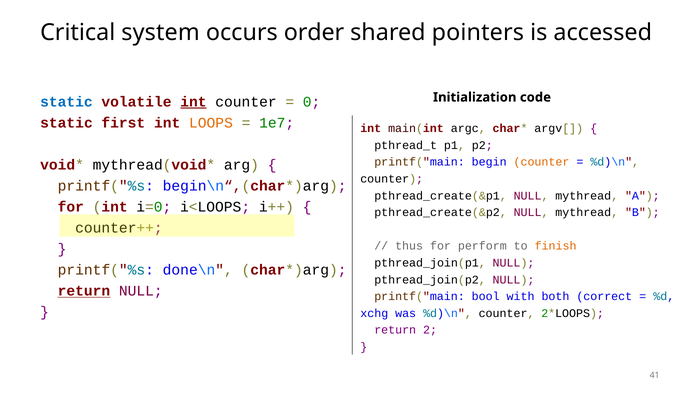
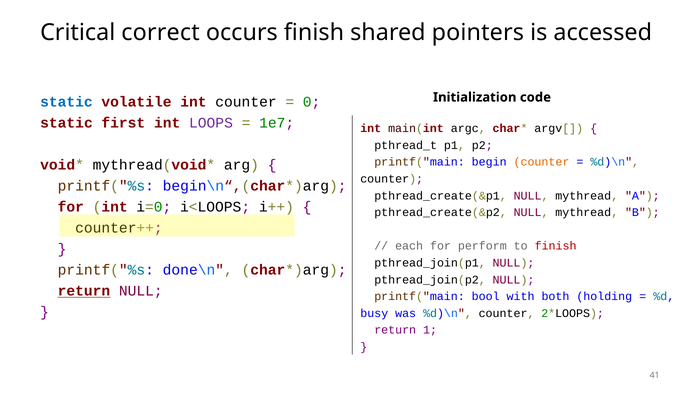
system: system -> correct
occurs order: order -> finish
int at (193, 102) underline: present -> none
LOOPS colour: orange -> purple
thus: thus -> each
finish at (556, 246) colour: orange -> red
correct: correct -> holding
xchg: xchg -> busy
2: 2 -> 1
